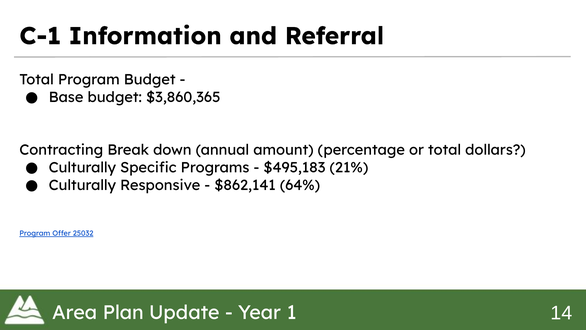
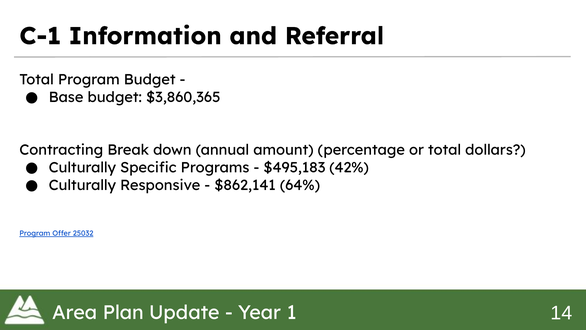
21%: 21% -> 42%
